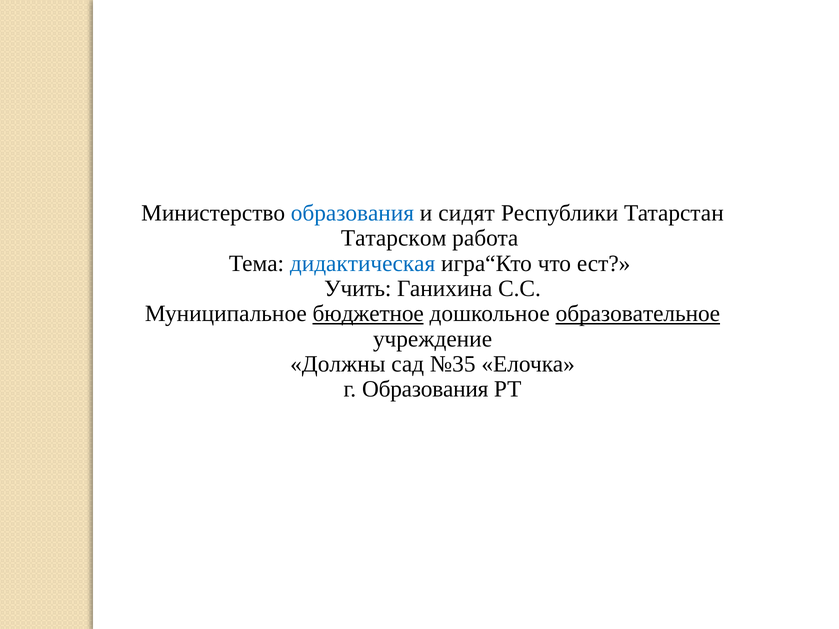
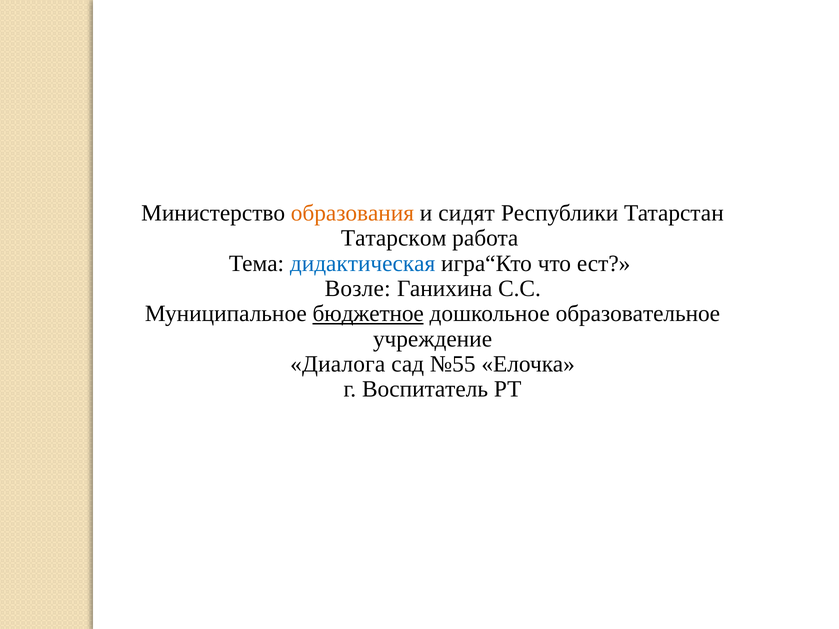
образования at (352, 213) colour: blue -> orange
Учить: Учить -> Возле
образовательное underline: present -> none
Должны: Должны -> Диалога
№35: №35 -> №55
г Образования: Образования -> Воспитатель
